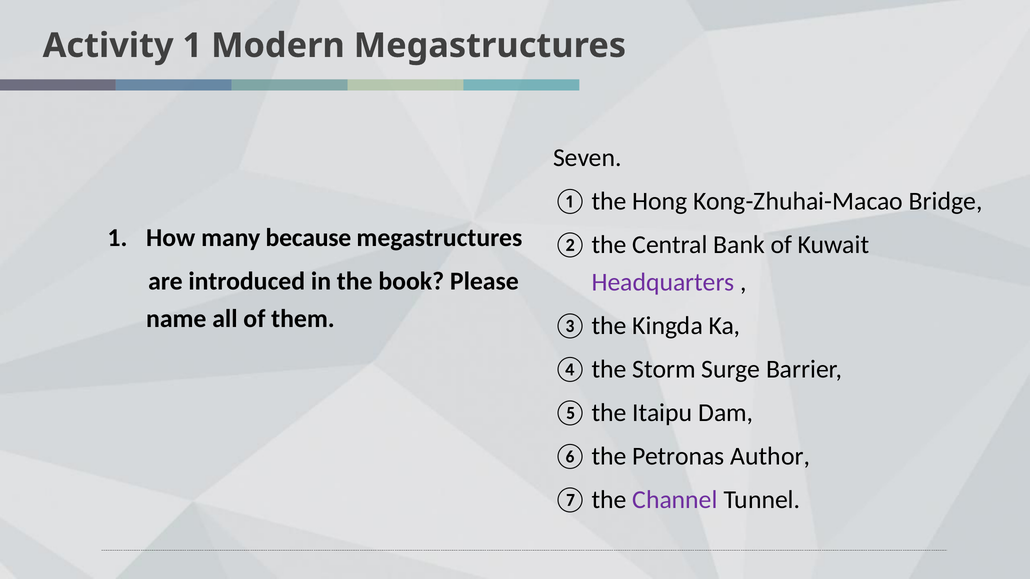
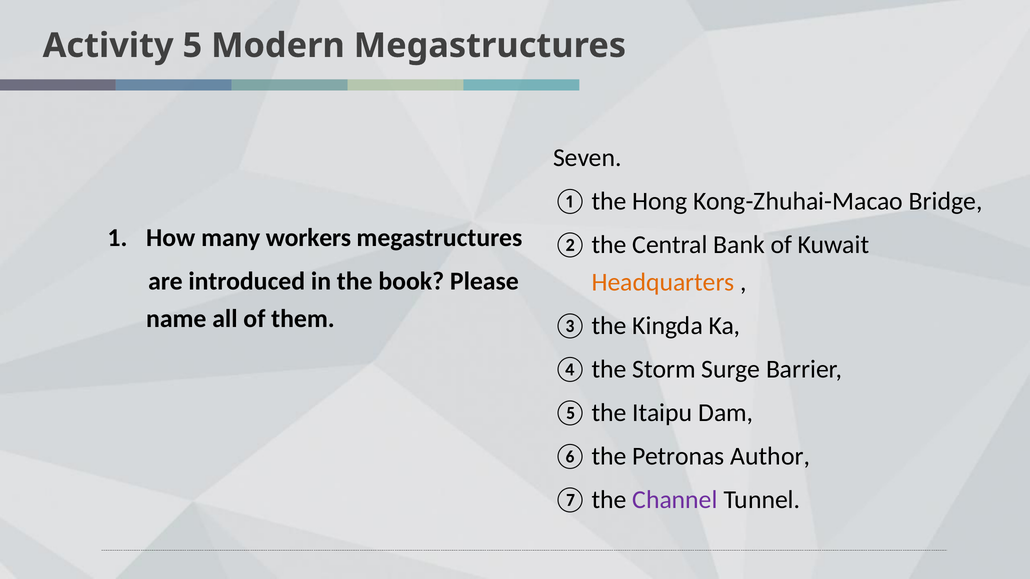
Activity 1: 1 -> 5
because: because -> workers
Headquarters colour: purple -> orange
